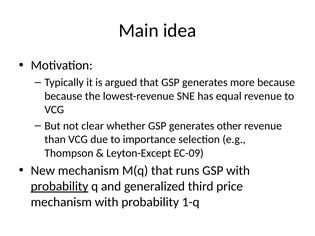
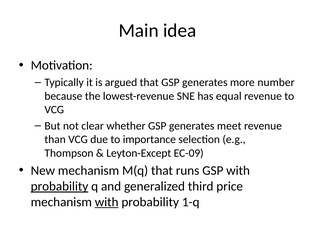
more because: because -> number
other: other -> meet
with at (107, 202) underline: none -> present
